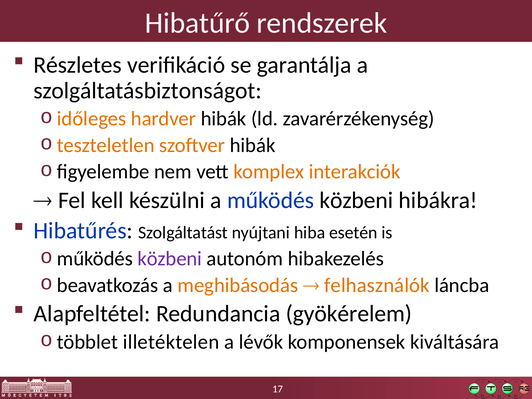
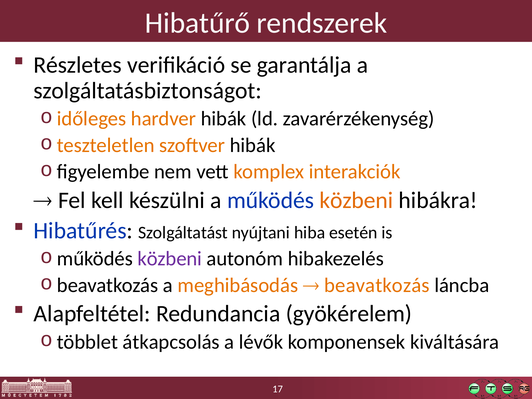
közbeni at (356, 200) colour: black -> orange
felhasználók at (377, 285): felhasználók -> beavatkozás
illetéktelen: illetéktelen -> átkapcsolás
